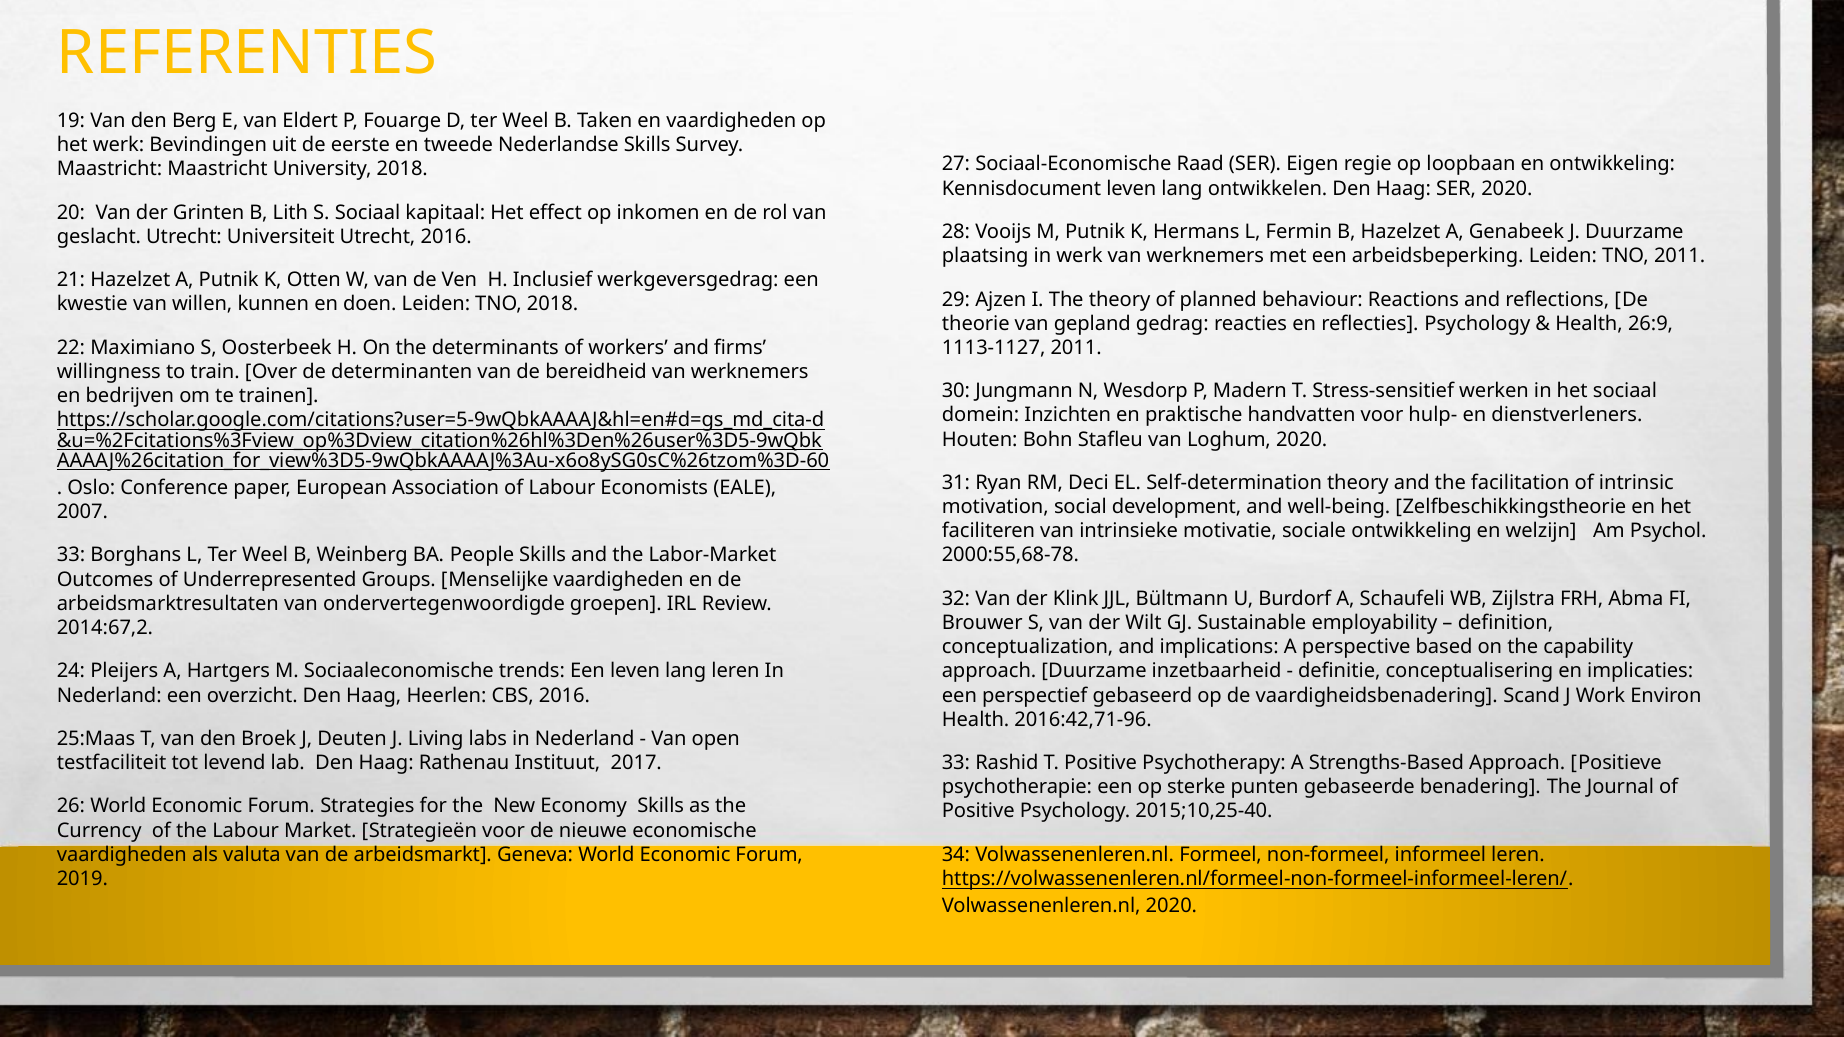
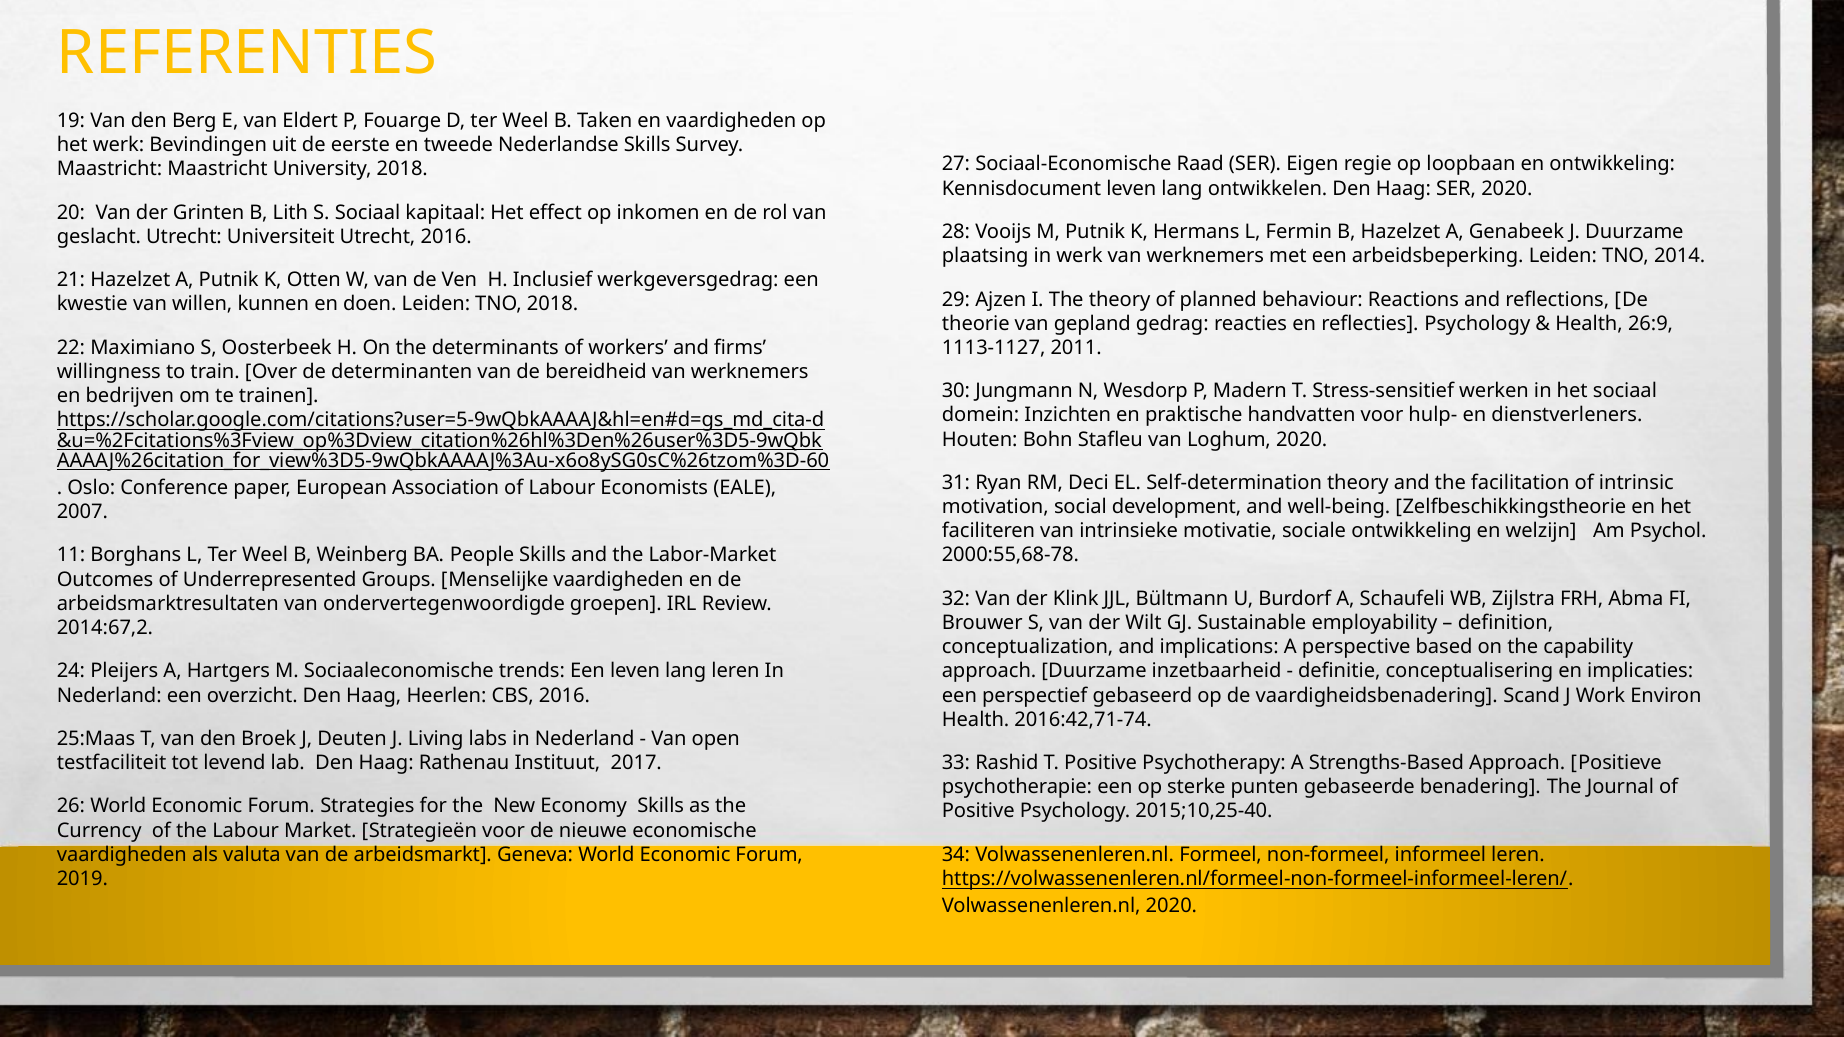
TNO 2011: 2011 -> 2014
33 at (71, 555): 33 -> 11
2016:42,71-96: 2016:42,71-96 -> 2016:42,71-74
